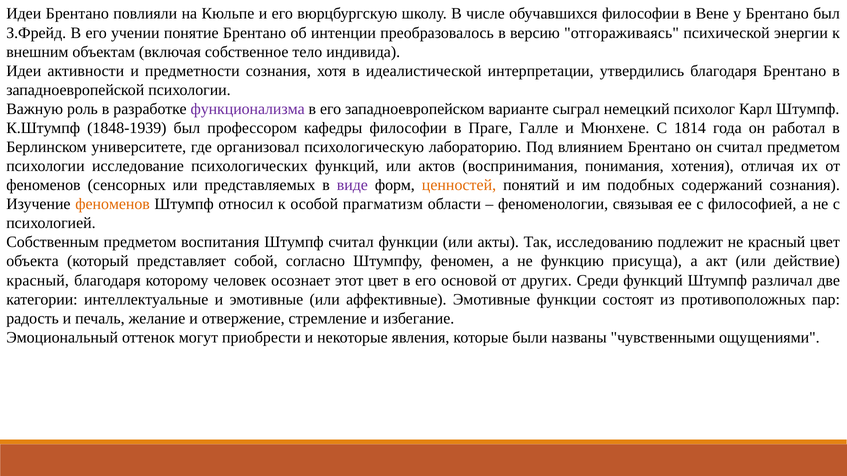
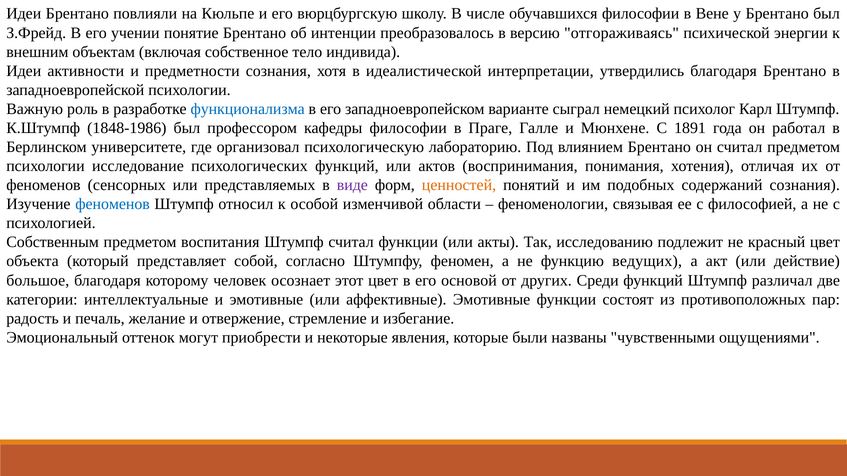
функционализма colour: purple -> blue
1848-1939: 1848-1939 -> 1848-1986
1814: 1814 -> 1891
феноменов at (113, 204) colour: orange -> blue
прагматизм: прагматизм -> изменчивой
присуща: присуща -> ведущих
красный at (38, 281): красный -> большое
